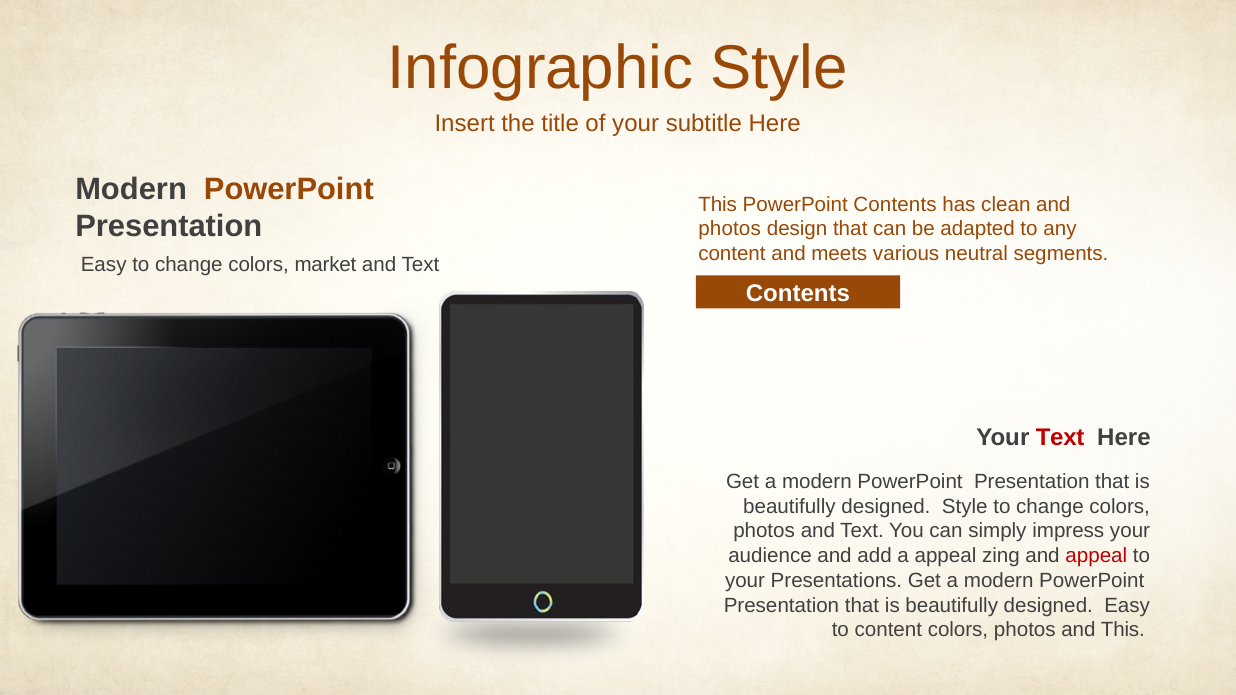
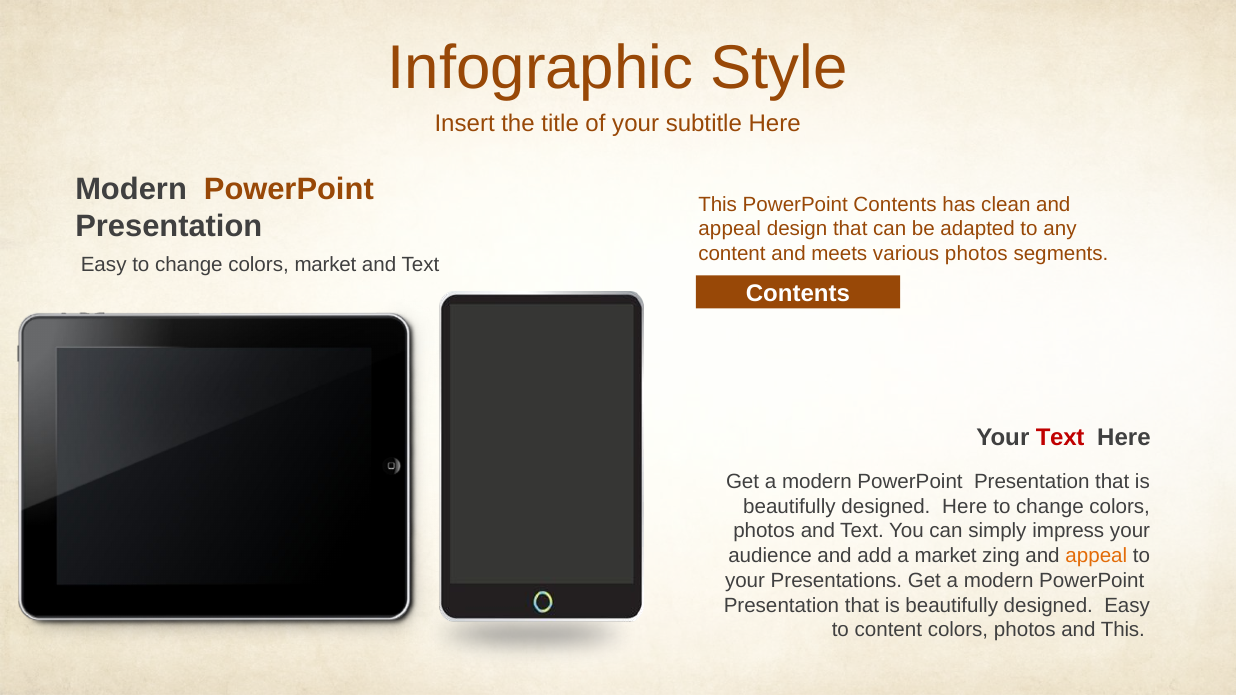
photos at (730, 229): photos -> appeal
various neutral: neutral -> photos
designed Style: Style -> Here
a appeal: appeal -> market
appeal at (1096, 556) colour: red -> orange
